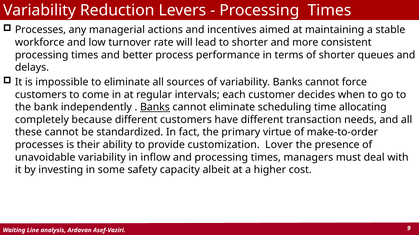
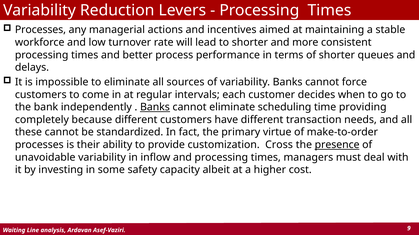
allocating: allocating -> providing
Lover: Lover -> Cross
presence underline: none -> present
